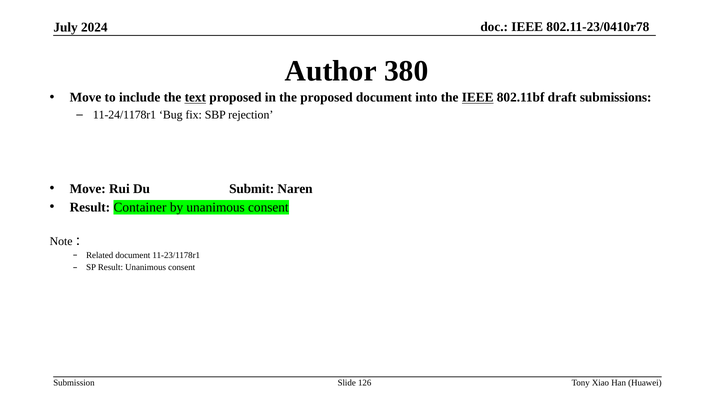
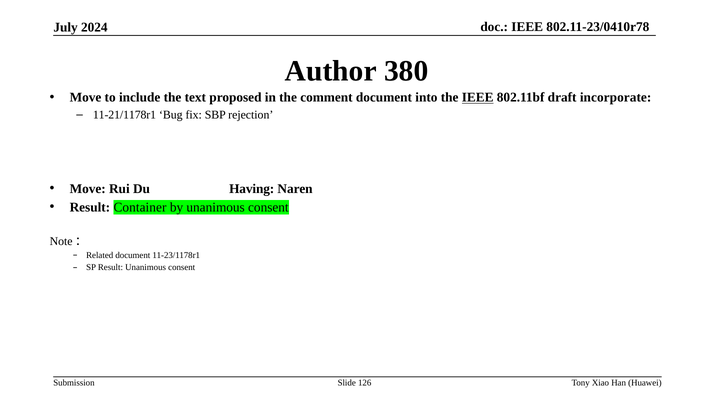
text underline: present -> none
the proposed: proposed -> comment
submissions: submissions -> incorporate
11-24/1178r1: 11-24/1178r1 -> 11-21/1178r1
Submit: Submit -> Having
